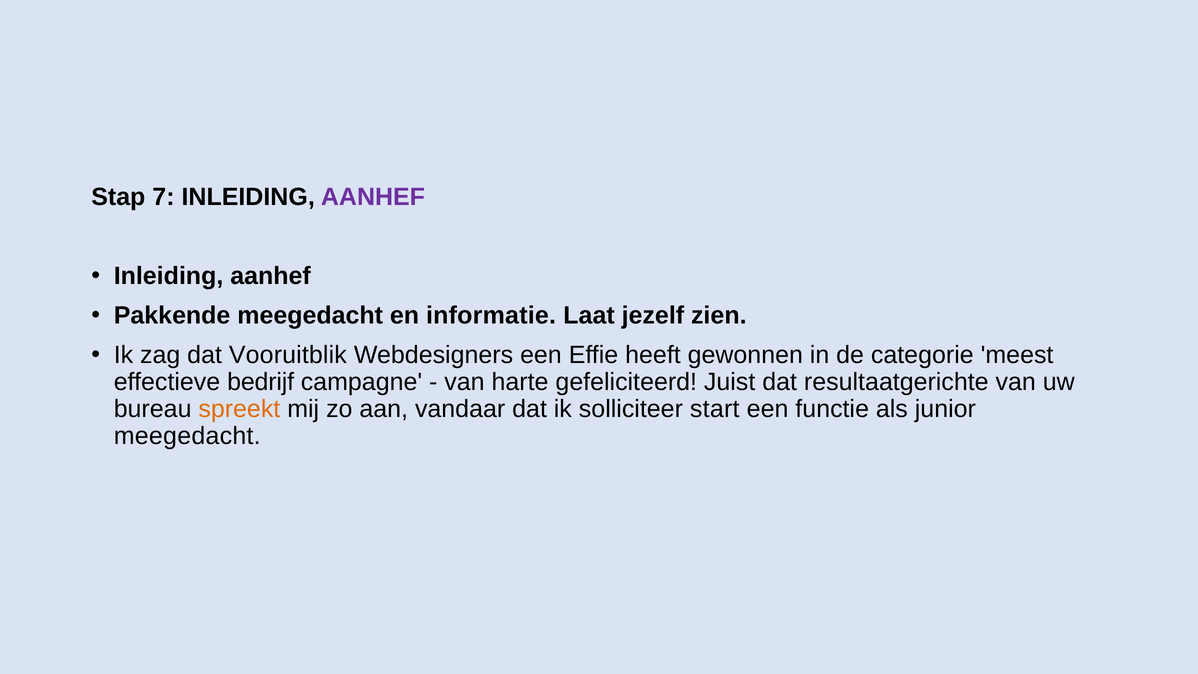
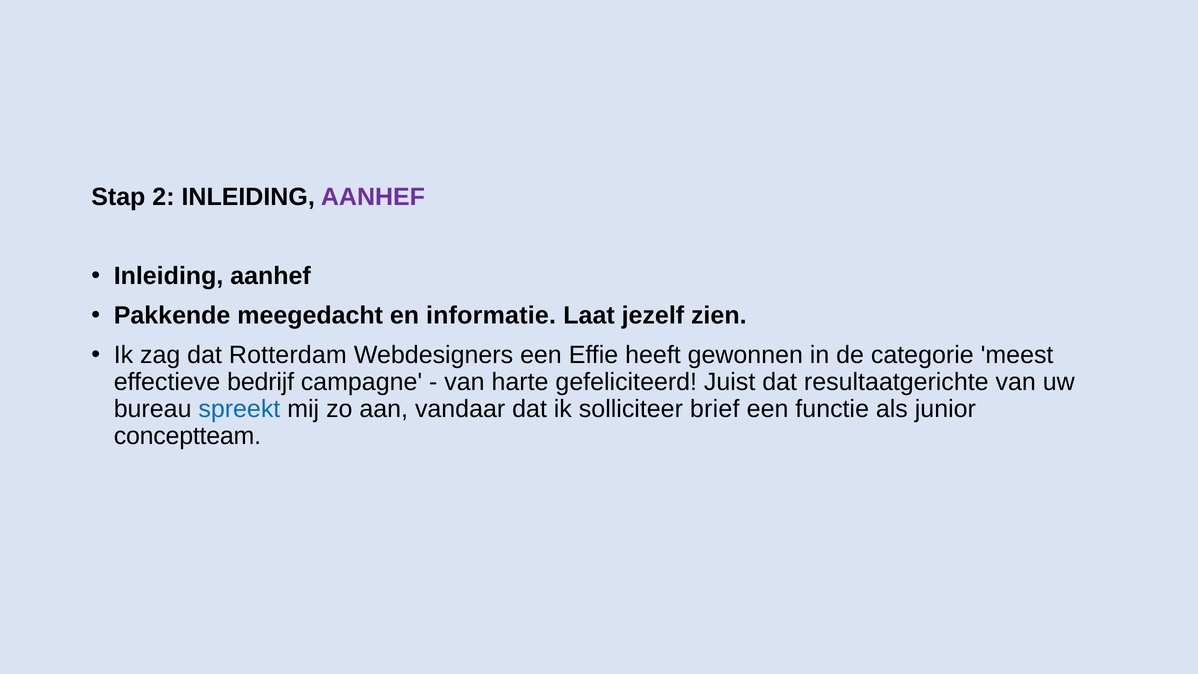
7: 7 -> 2
Vooruitblik: Vooruitblik -> Rotterdam
spreekt colour: orange -> blue
start: start -> brief
meegedacht at (187, 436): meegedacht -> conceptteam
